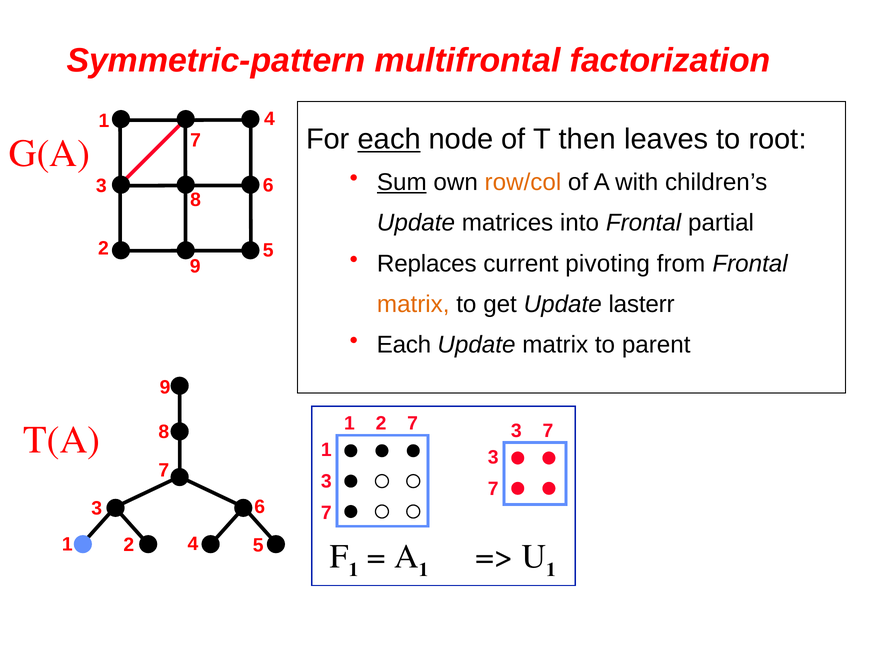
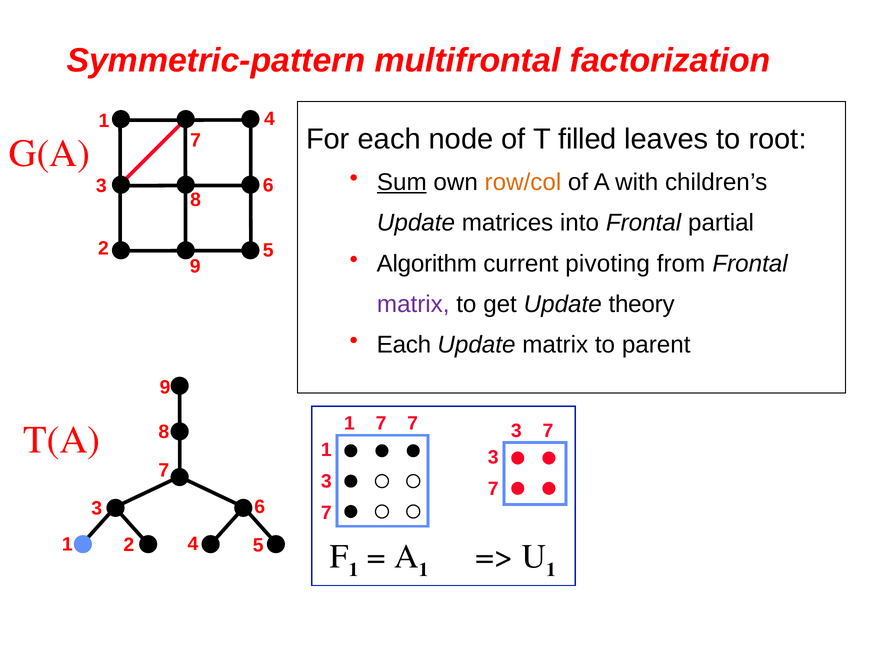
each at (389, 139) underline: present -> none
then: then -> filled
Replaces: Replaces -> Algorithm
matrix at (413, 304) colour: orange -> purple
lasterr: lasterr -> theory
2 at (381, 424): 2 -> 7
